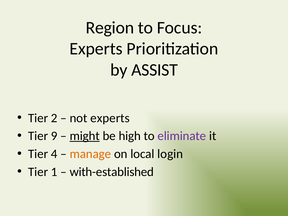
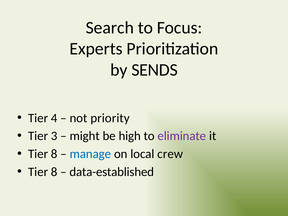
Region: Region -> Search
ASSIST: ASSIST -> SENDS
2: 2 -> 4
not experts: experts -> priority
9: 9 -> 3
might underline: present -> none
4 at (54, 154): 4 -> 8
manage colour: orange -> blue
login: login -> crew
1 at (54, 172): 1 -> 8
with-established: with-established -> data-established
